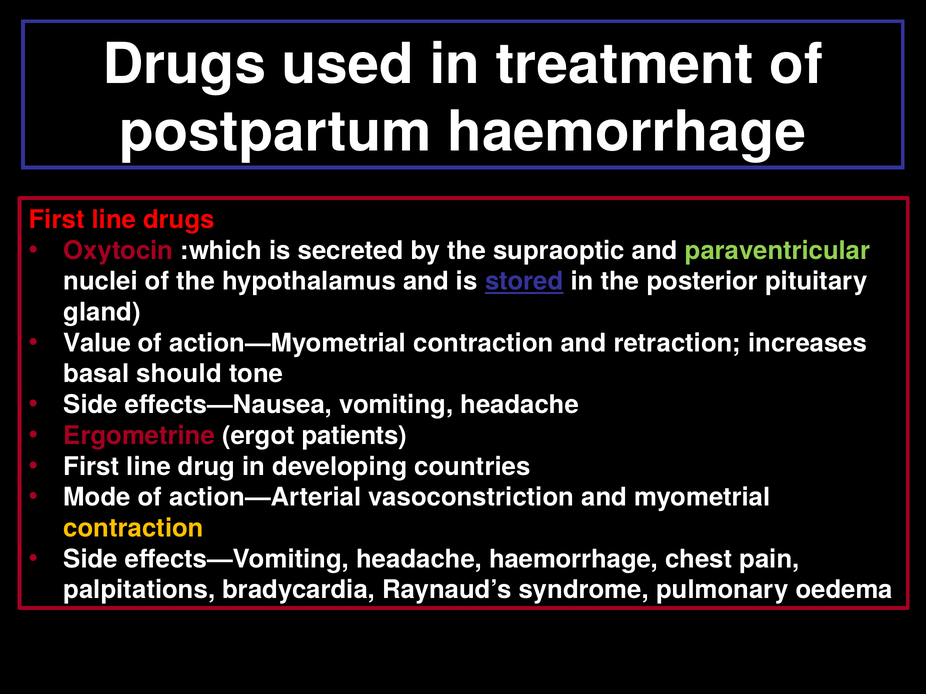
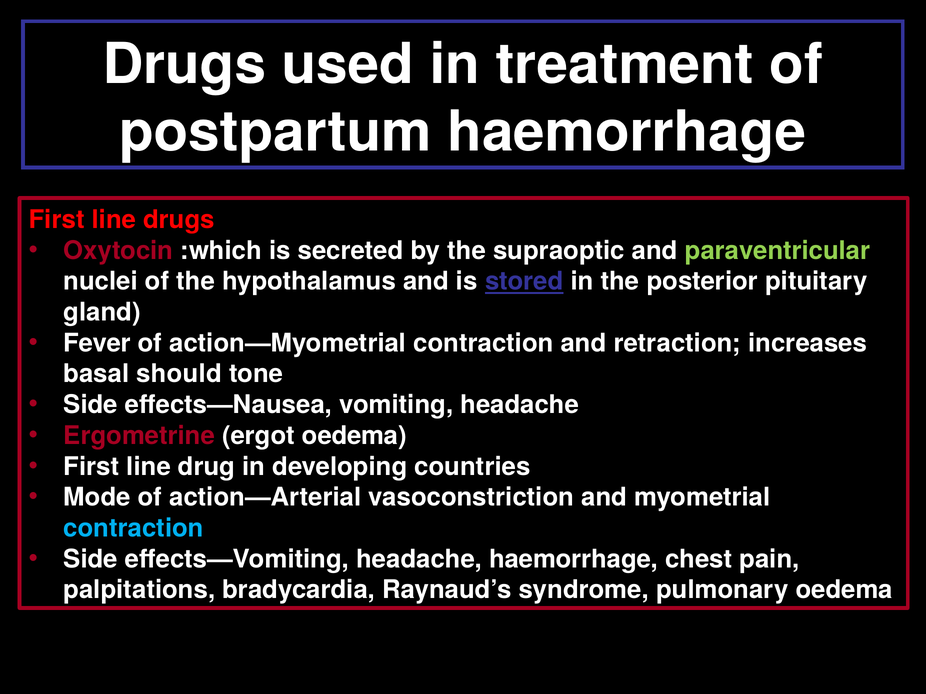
Value: Value -> Fever
ergot patients: patients -> oedema
contraction at (134, 529) colour: yellow -> light blue
